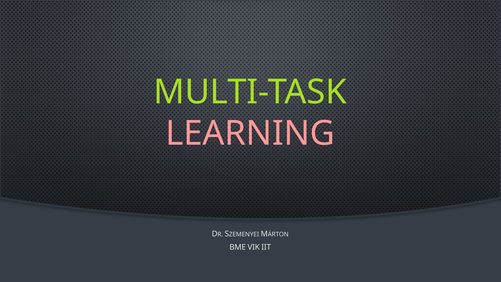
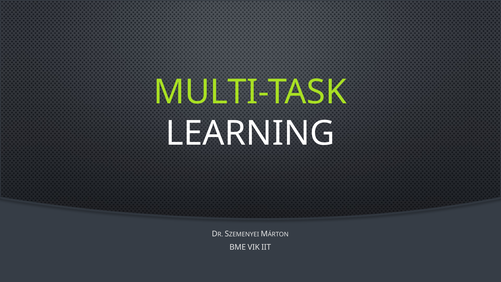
LEARNING colour: pink -> white
